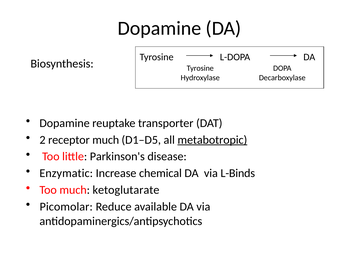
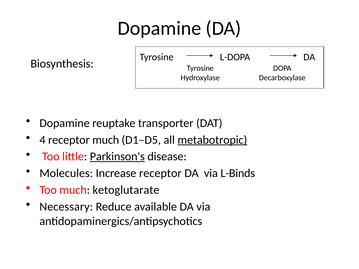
2: 2 -> 4
Parkinson's underline: none -> present
Enzymatic: Enzymatic -> Molecules
Increase chemical: chemical -> receptor
Picomolar: Picomolar -> Necessary
